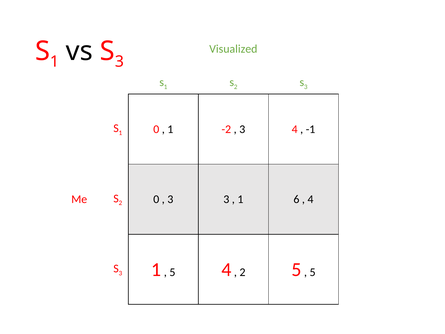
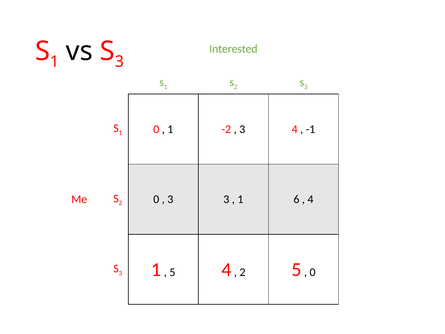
Visualized: Visualized -> Interested
5 at (313, 272): 5 -> 0
